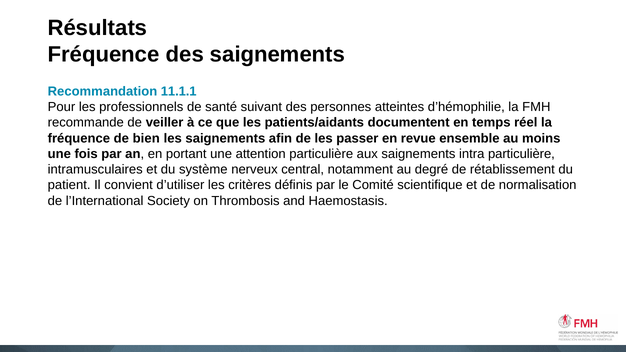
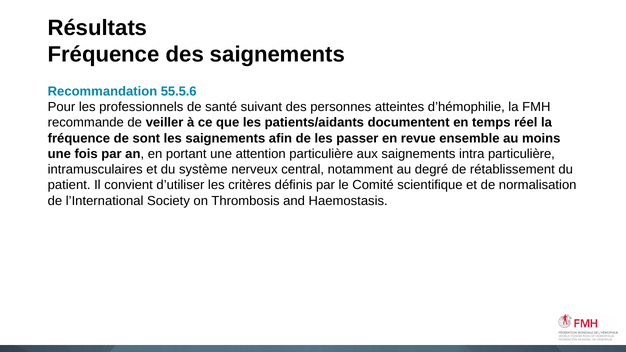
11.1.1: 11.1.1 -> 55.5.6
bien: bien -> sont
